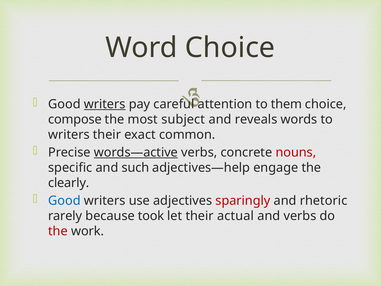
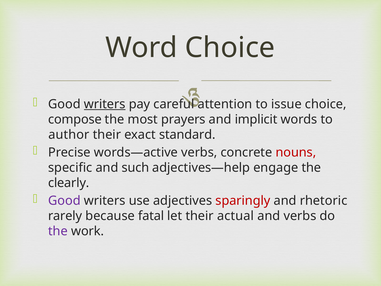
them: them -> issue
subject: subject -> prayers
reveals: reveals -> implicit
writers at (69, 135): writers -> author
common: common -> standard
words—active underline: present -> none
Good at (64, 201) colour: blue -> purple
took: took -> fatal
the at (58, 231) colour: red -> purple
